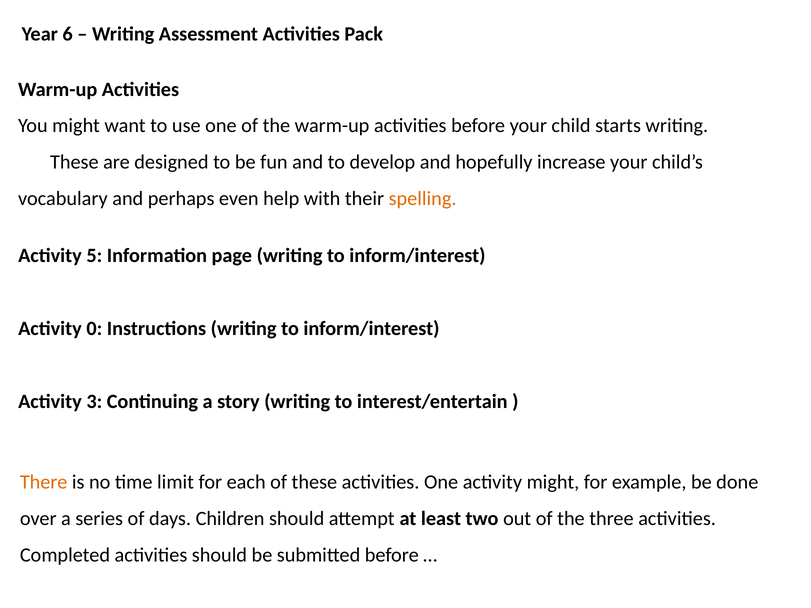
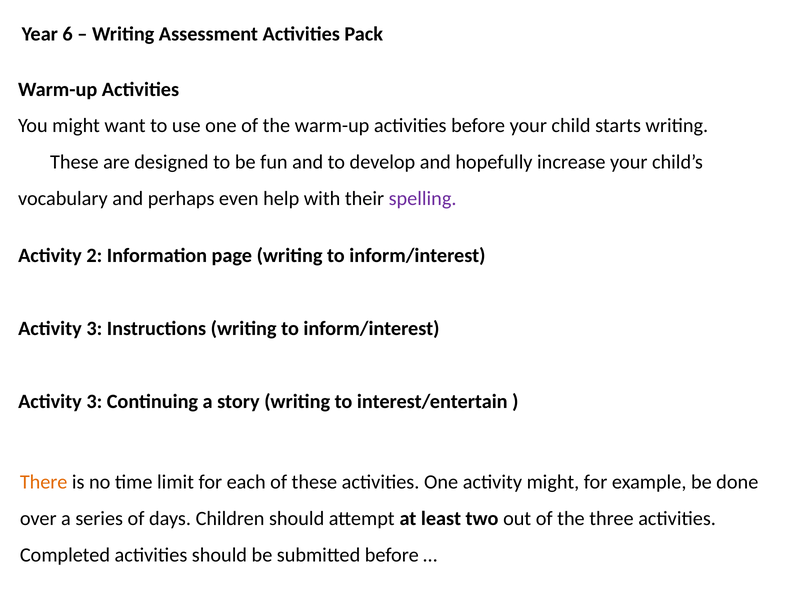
spelling colour: orange -> purple
5: 5 -> 2
0 at (94, 329): 0 -> 3
